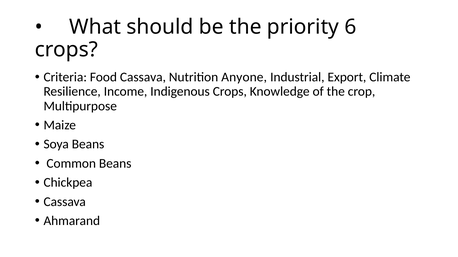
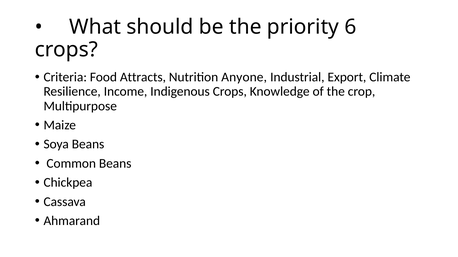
Food Cassava: Cassava -> Attracts
